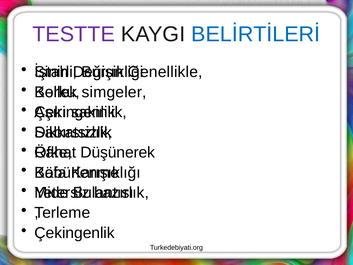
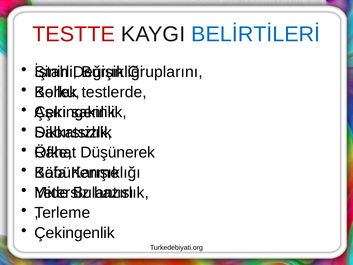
TESTTE colour: purple -> red
Genellikle: Genellikle -> Gruplarını
simgeler: simgeler -> testlerde
